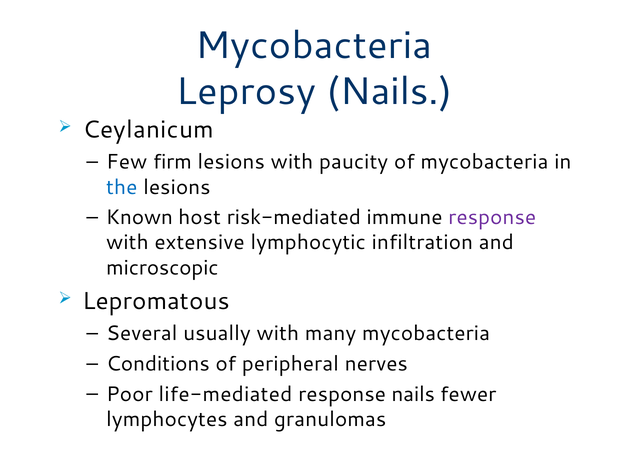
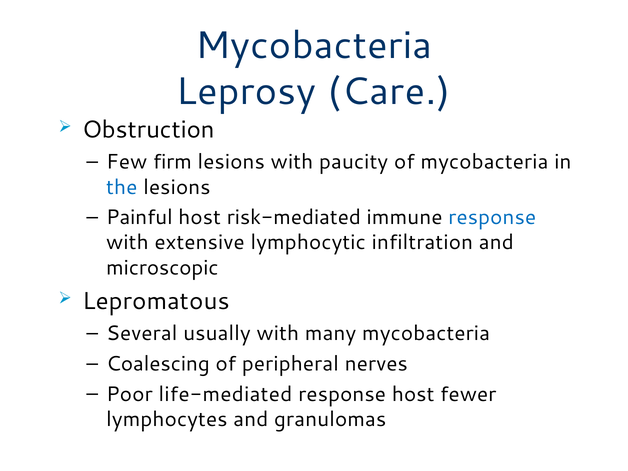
Leprosy Nails: Nails -> Care
Ceylanicum: Ceylanicum -> Obstruction
Known: Known -> Painful
response at (492, 217) colour: purple -> blue
Conditions: Conditions -> Coalescing
response nails: nails -> host
